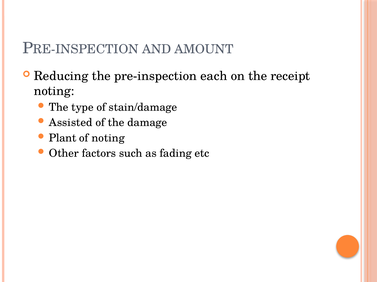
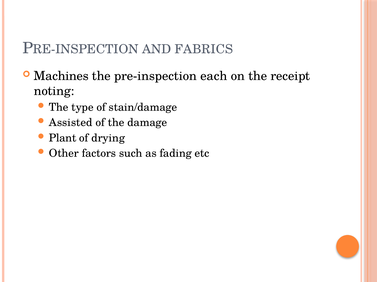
AMOUNT: AMOUNT -> FABRICS
Reducing: Reducing -> Machines
of noting: noting -> drying
